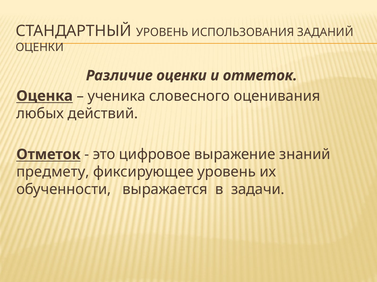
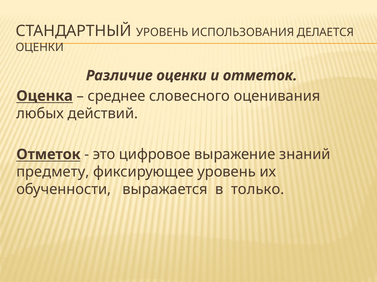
ЗАДАНИЙ: ЗАДАНИЙ -> ДЕЛАЕТСЯ
ученика: ученика -> среднее
задачи: задачи -> только
